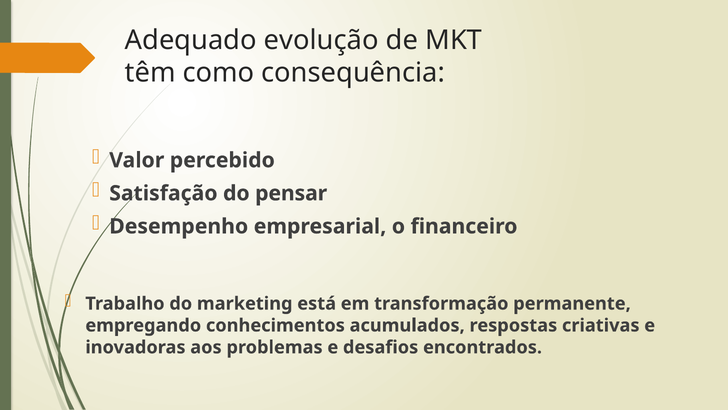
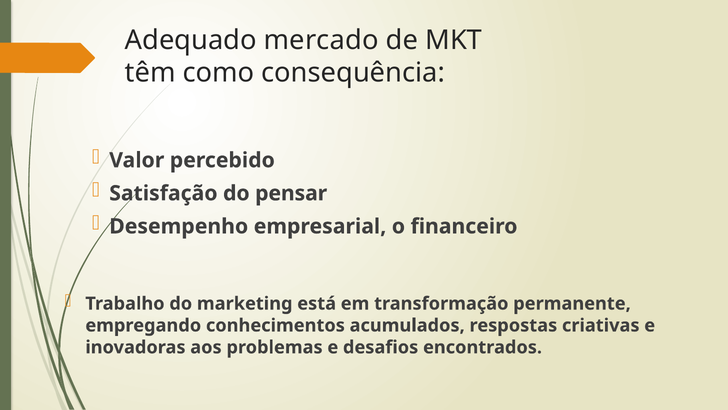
evolução: evolução -> mercado
